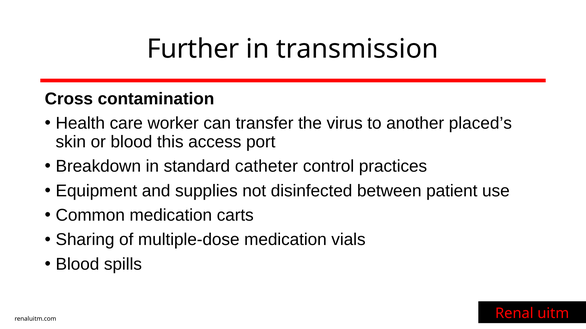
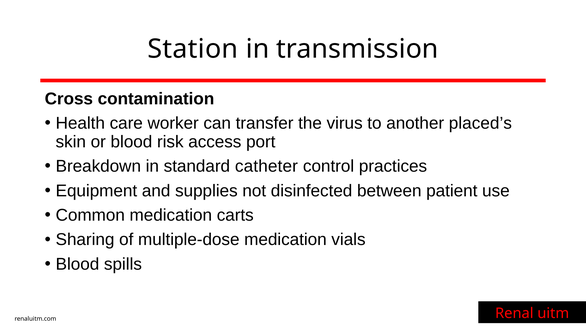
Further: Further -> Station
this: this -> risk
